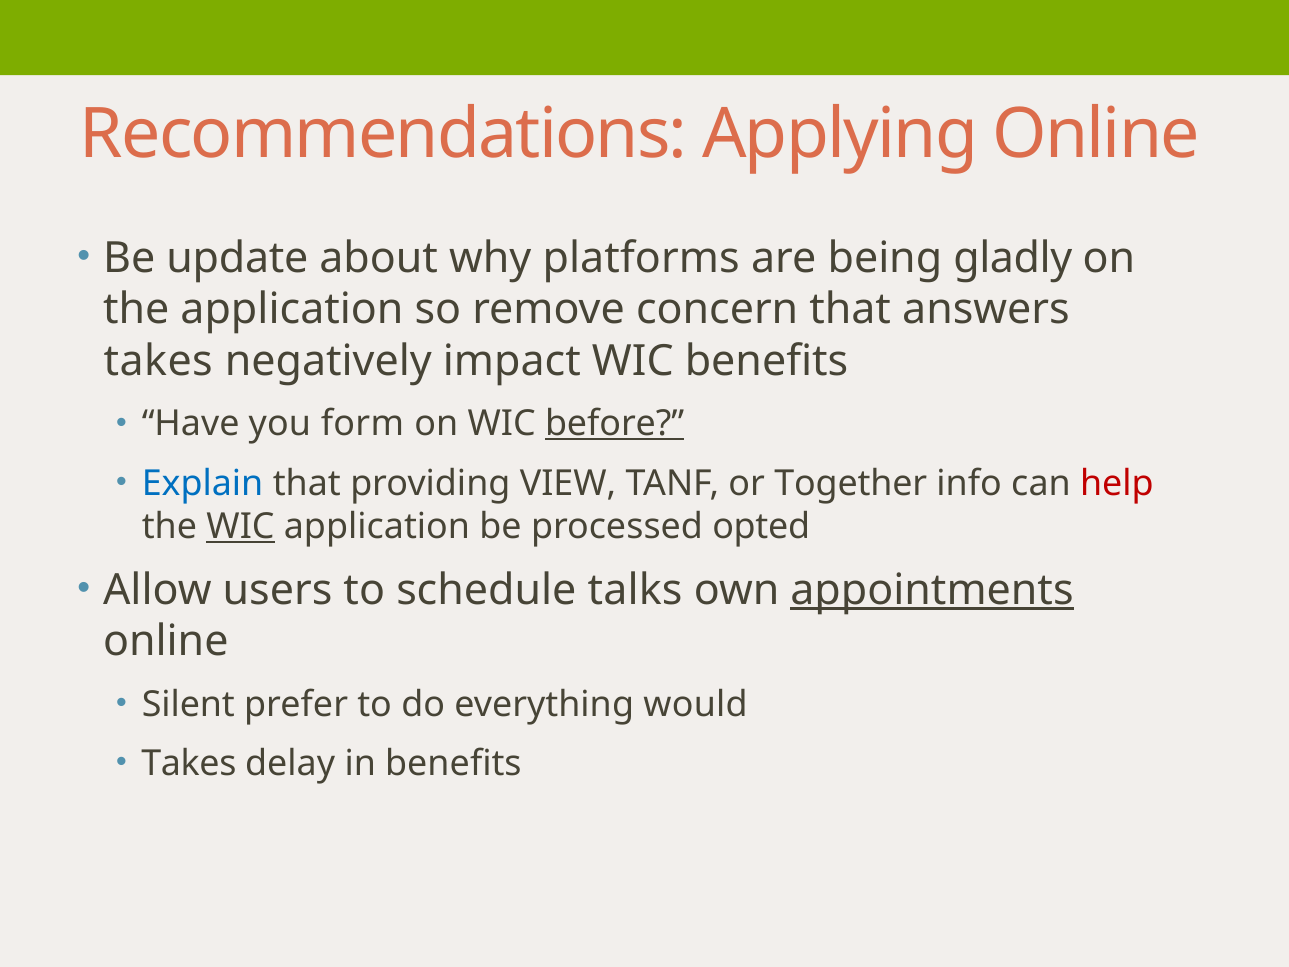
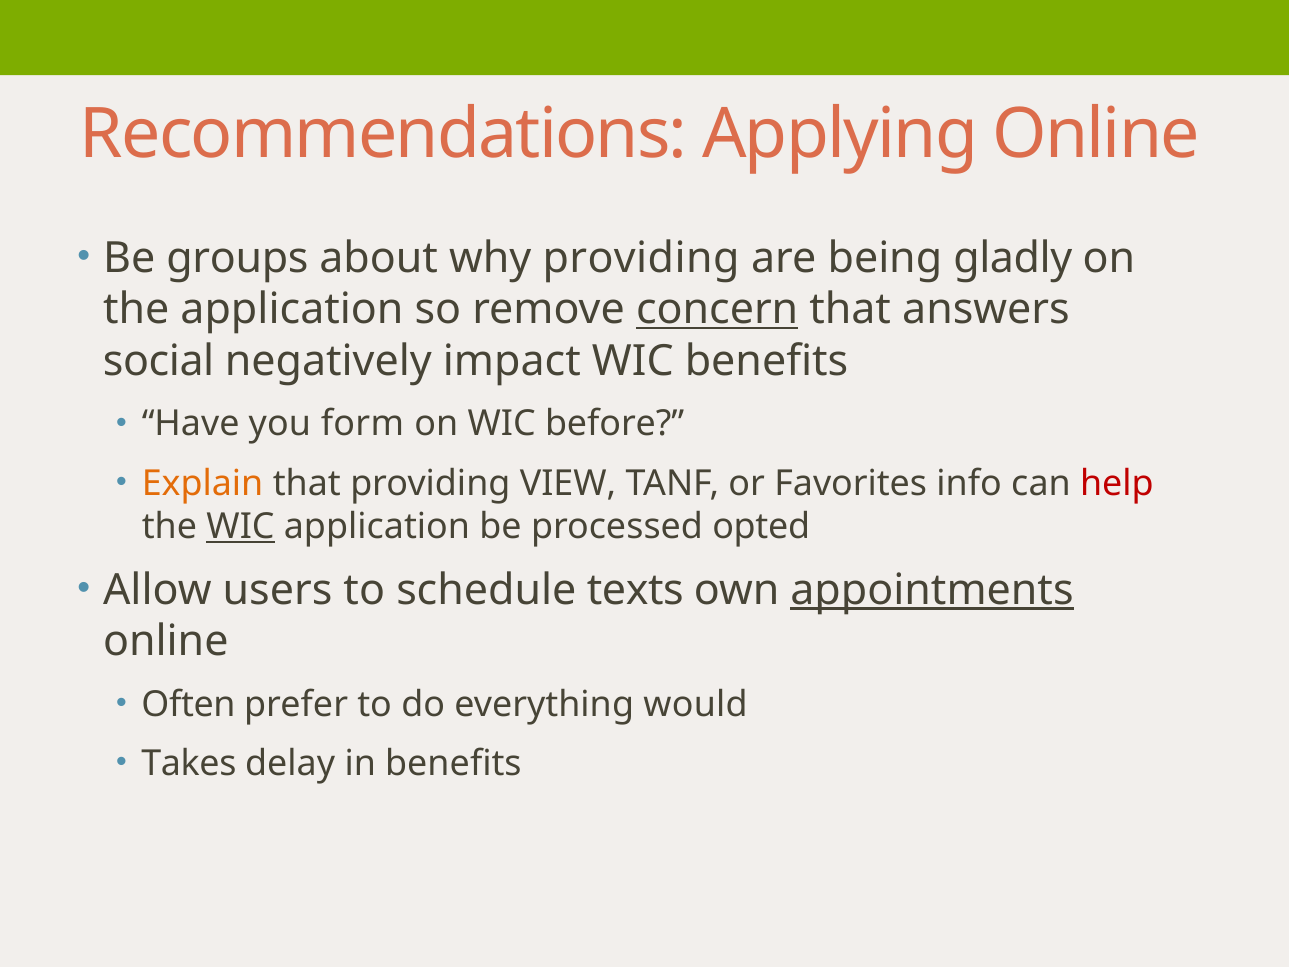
update: update -> groups
why platforms: platforms -> providing
concern underline: none -> present
takes at (158, 361): takes -> social
before underline: present -> none
Explain colour: blue -> orange
Together: Together -> Favorites
talks: talks -> texts
Silent: Silent -> Often
